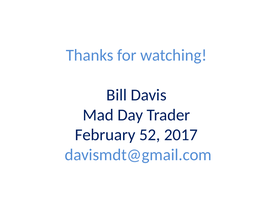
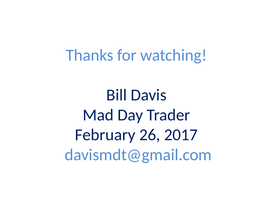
52: 52 -> 26
